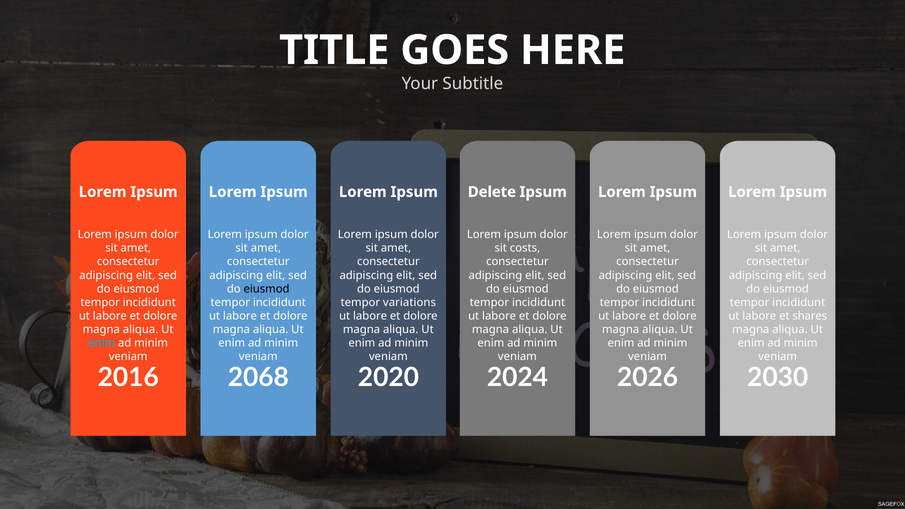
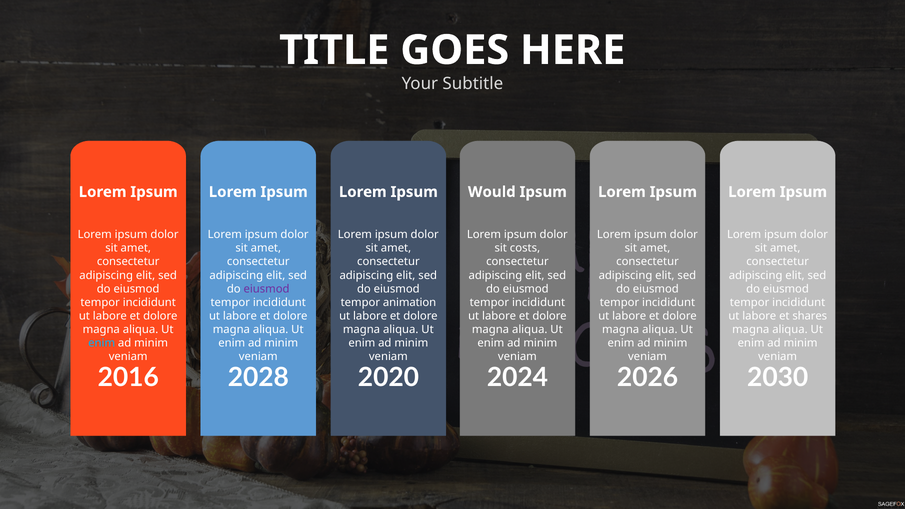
Delete: Delete -> Would
eiusmod at (267, 289) colour: black -> purple
variations: variations -> animation
2068: 2068 -> 2028
